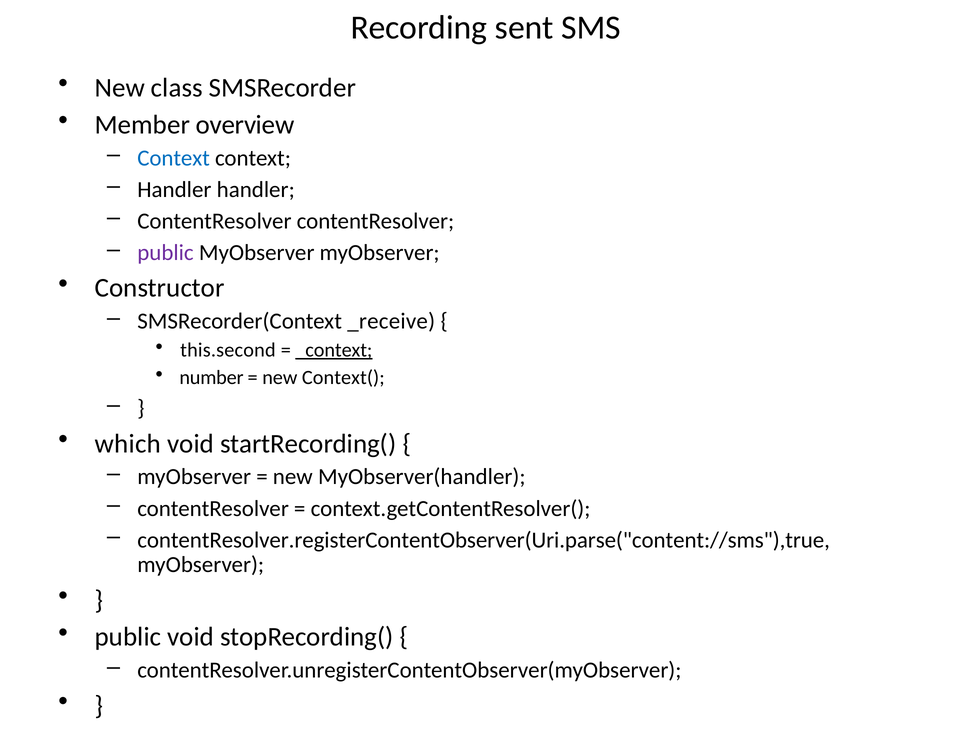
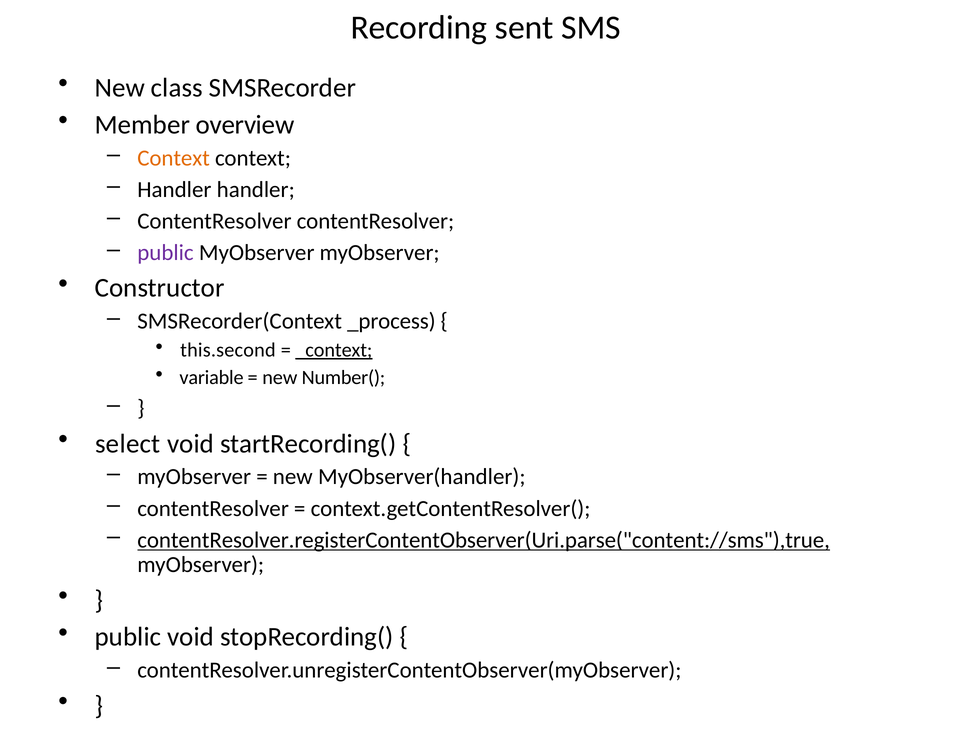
Context at (174, 158) colour: blue -> orange
_receive: _receive -> _process
number: number -> variable
Context(: Context( -> Number(
which: which -> select
contentResolver.registerContentObserver(Uri.parse("content://sms"),true underline: none -> present
